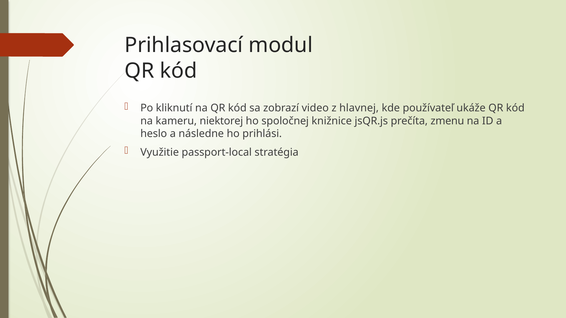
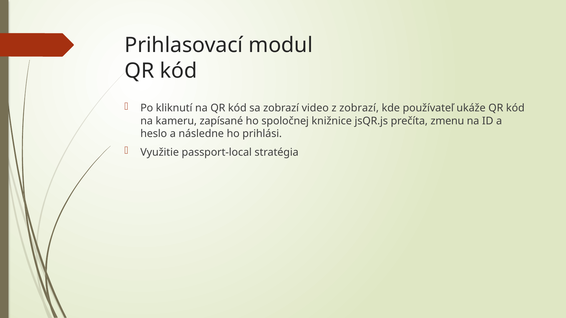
z hlavnej: hlavnej -> zobrazí
niektorej: niektorej -> zapísané
